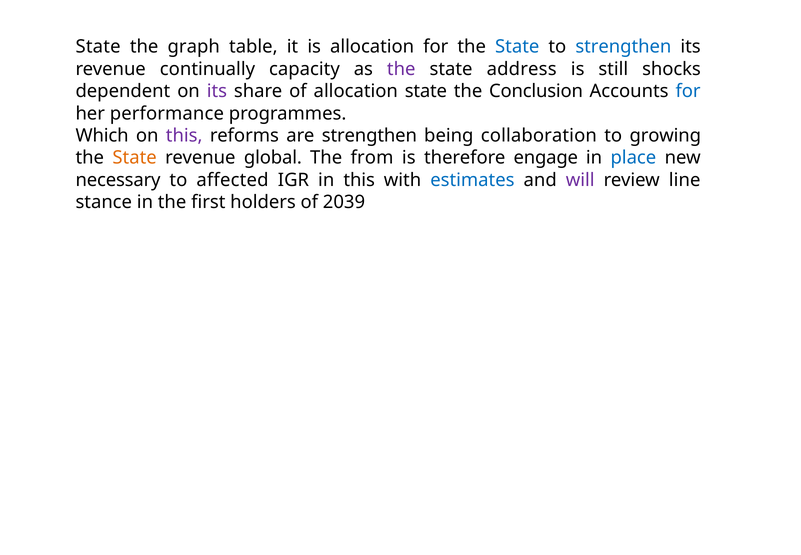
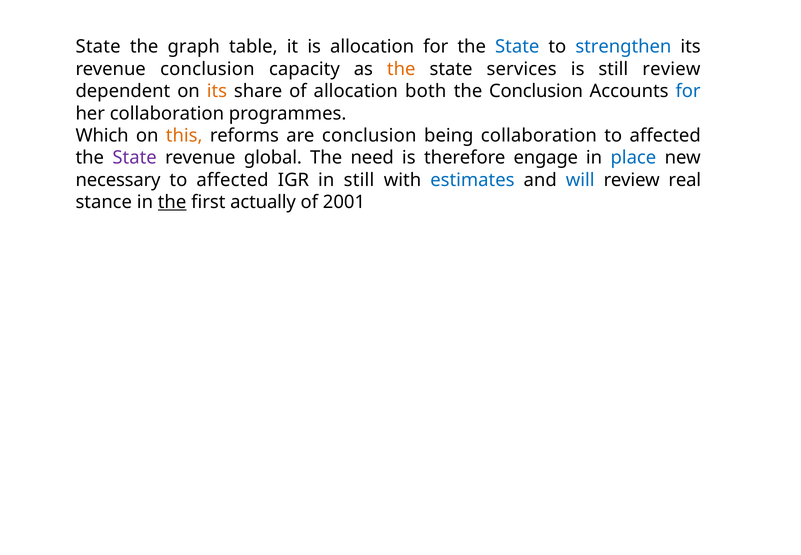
revenue continually: continually -> conclusion
the at (401, 69) colour: purple -> orange
address: address -> services
still shocks: shocks -> review
its at (217, 91) colour: purple -> orange
allocation state: state -> both
her performance: performance -> collaboration
this at (184, 136) colour: purple -> orange
are strengthen: strengthen -> conclusion
growing at (665, 136): growing -> affected
State at (135, 158) colour: orange -> purple
from: from -> need
in this: this -> still
will colour: purple -> blue
line: line -> real
the at (172, 202) underline: none -> present
holders: holders -> actually
2039: 2039 -> 2001
